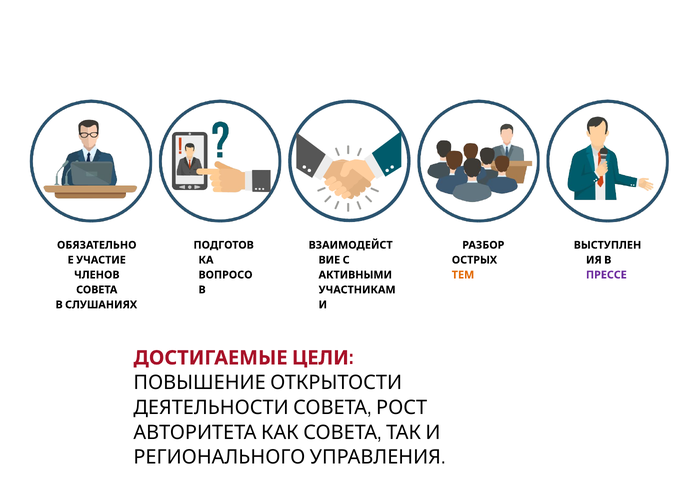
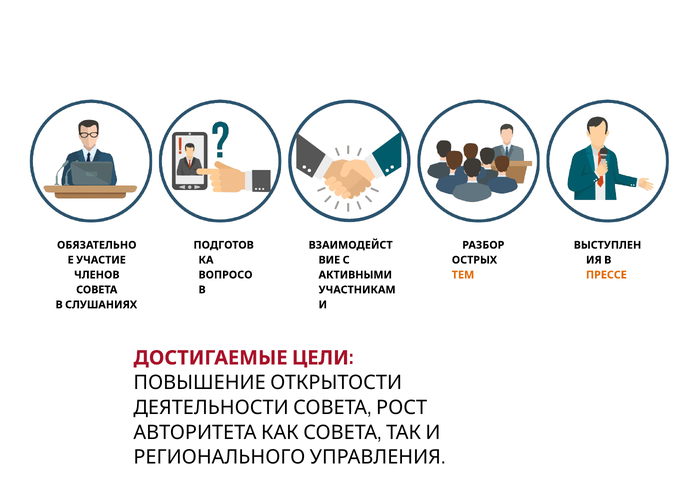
ПРЕССЕ colour: purple -> orange
